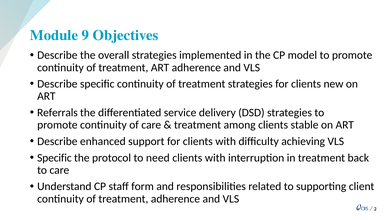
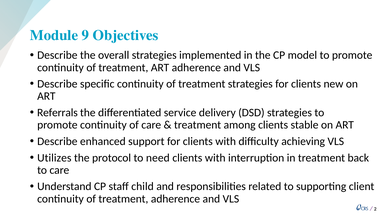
Specific at (54, 158): Specific -> Utilizes
form: form -> child
